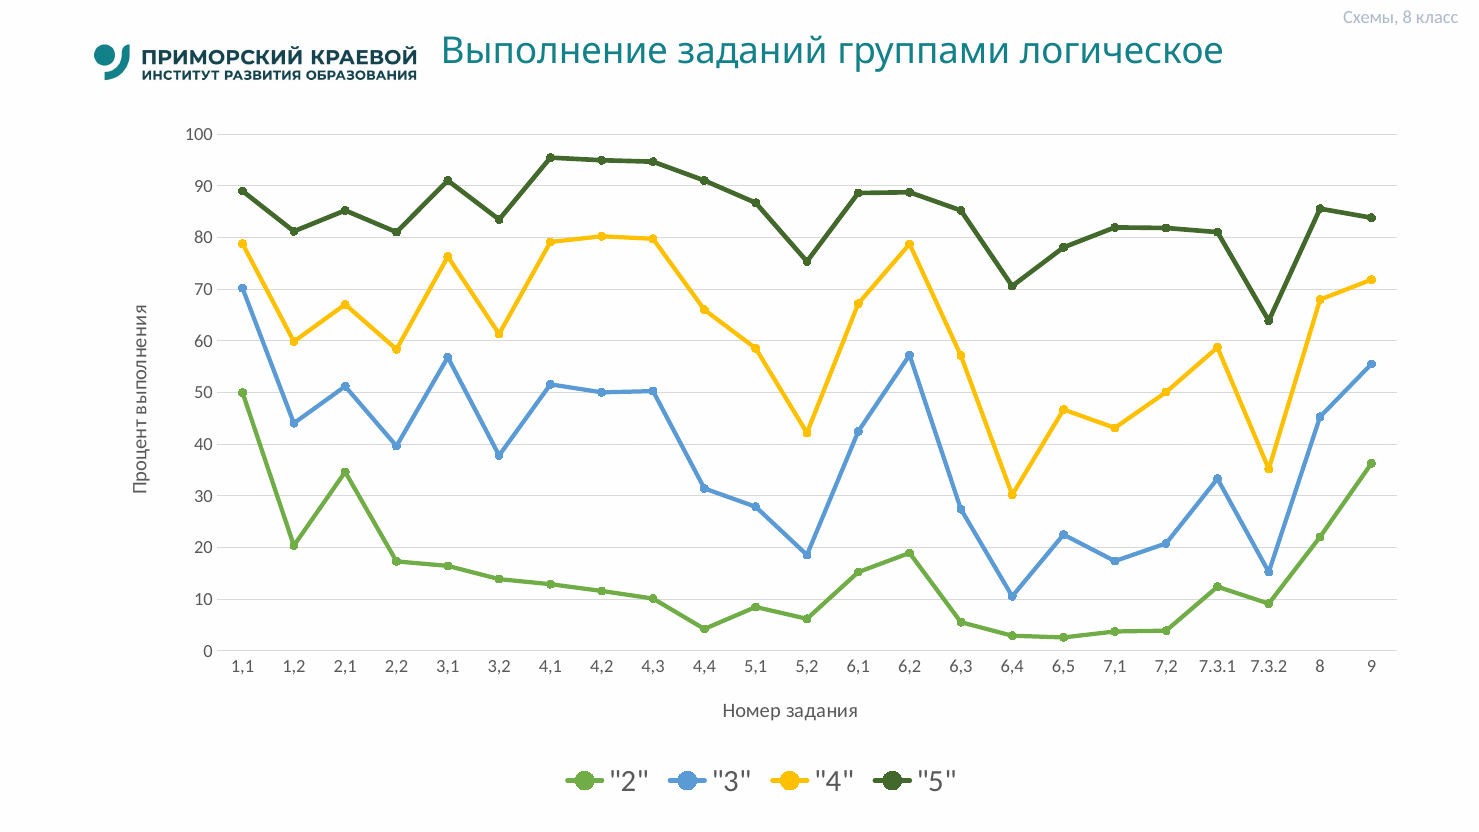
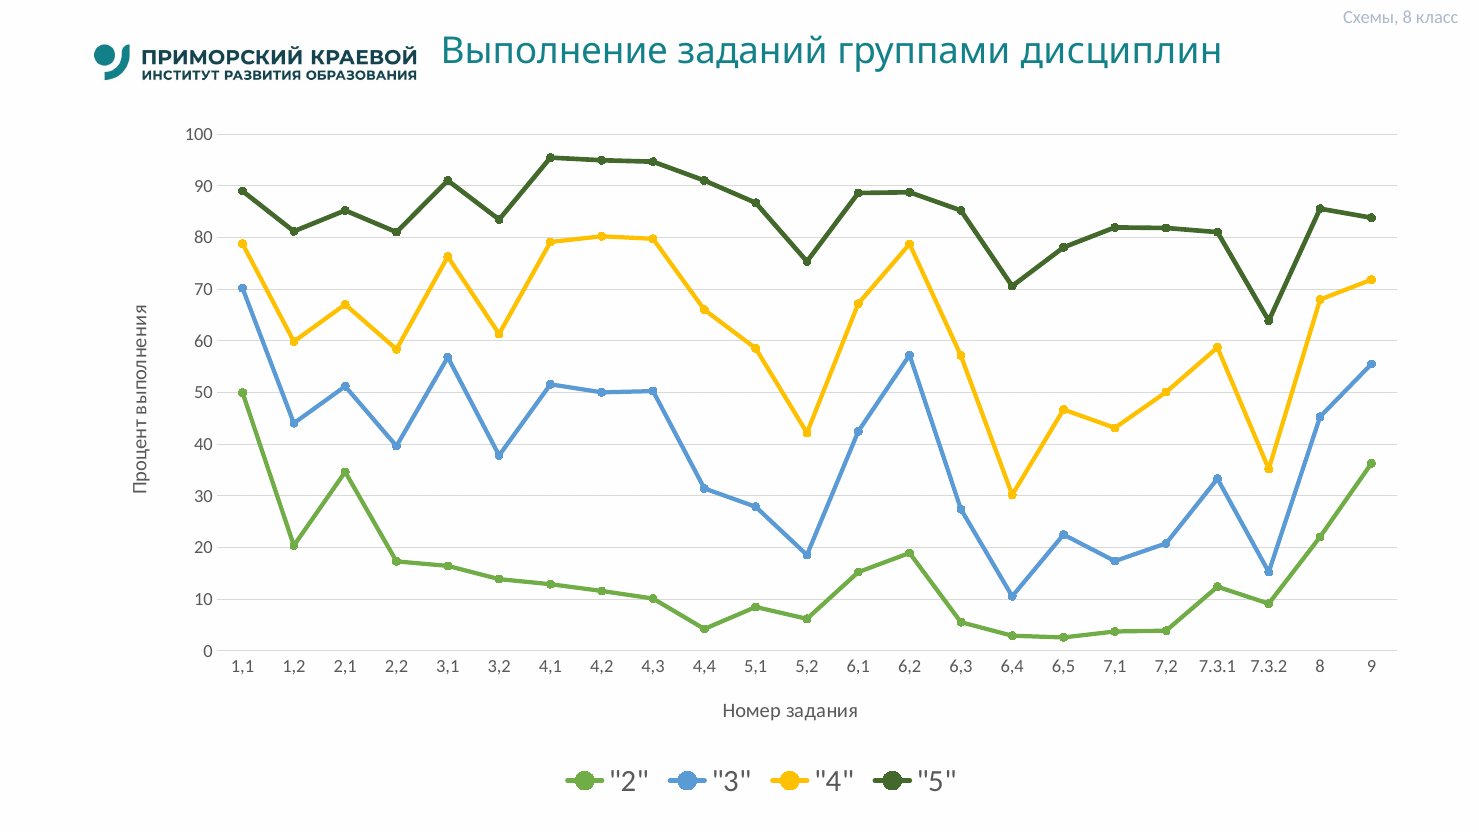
логическое: логическое -> дисциплин
